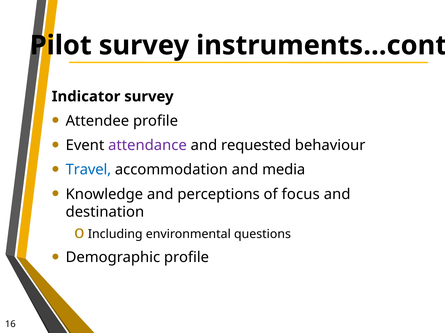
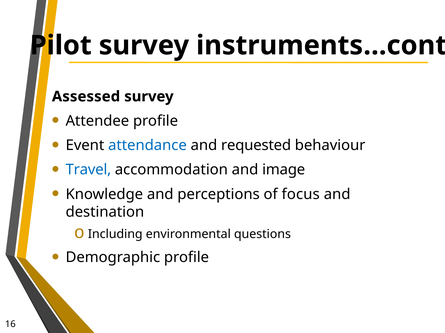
Indicator: Indicator -> Assessed
attendance colour: purple -> blue
media: media -> image
